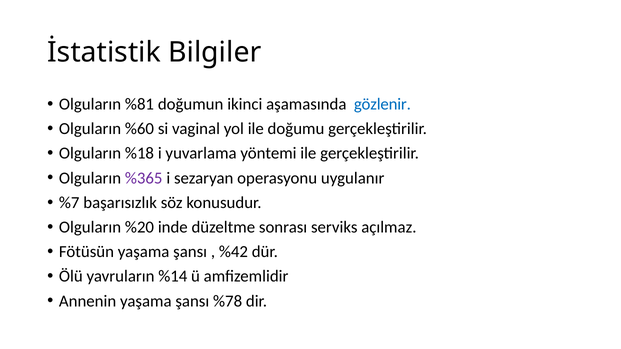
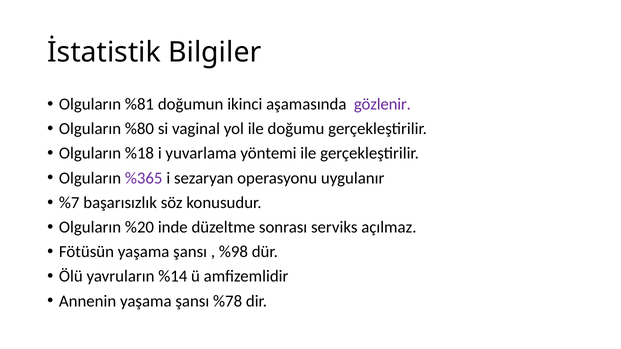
gözlenir colour: blue -> purple
%60: %60 -> %80
%42: %42 -> %98
